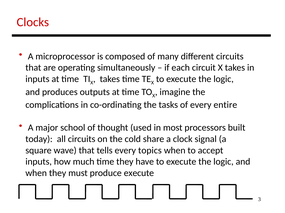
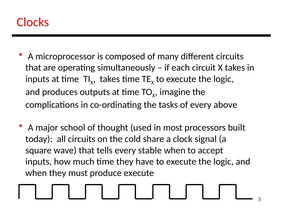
entire: entire -> above
topics: topics -> stable
